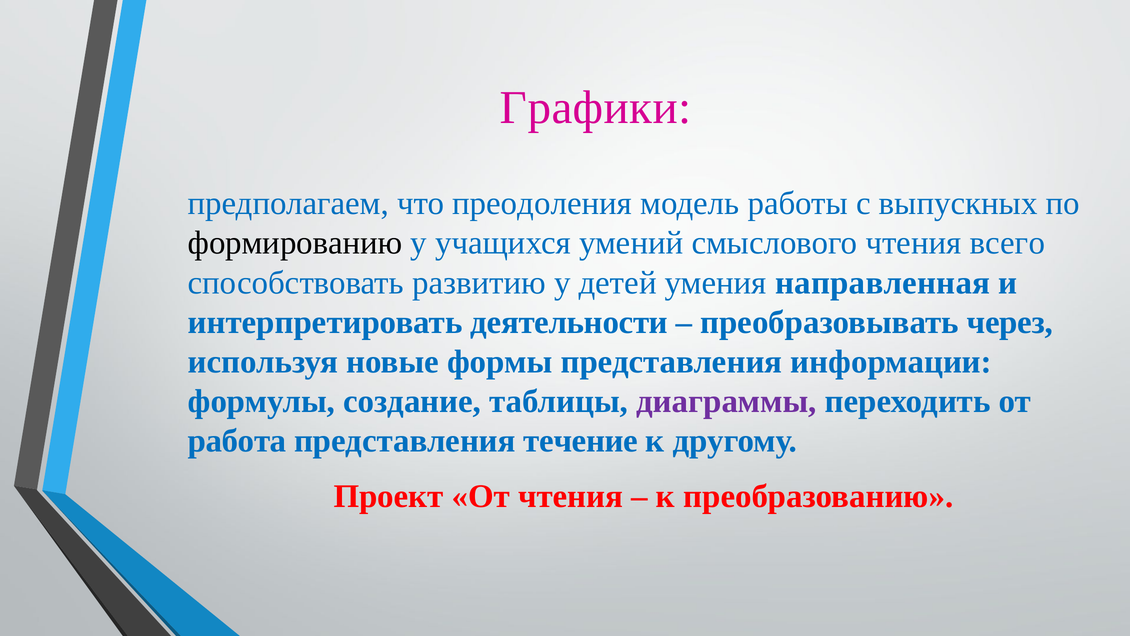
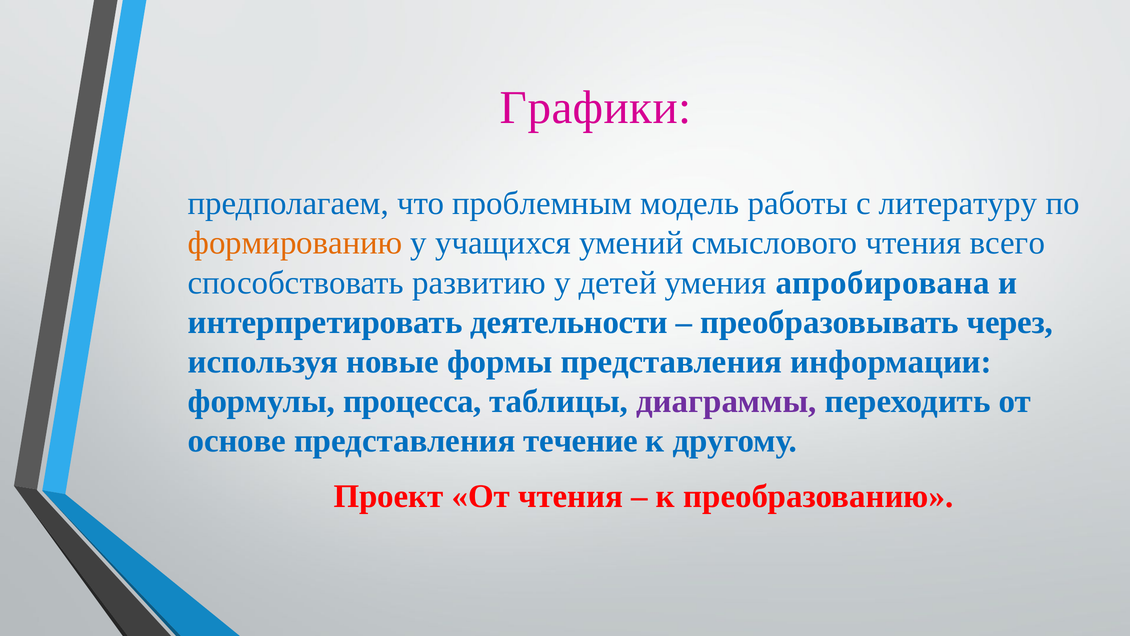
преодоления: преодоления -> проблемным
выпускных: выпускных -> литературу
формированию colour: black -> orange
направленная: направленная -> апробирована
создание: создание -> процесса
работа: работа -> основе
